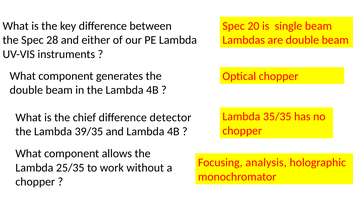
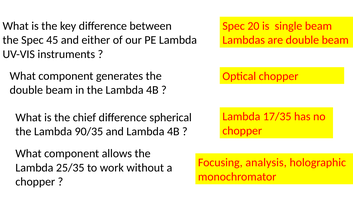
28: 28 -> 45
35/35: 35/35 -> 17/35
detector: detector -> spherical
39/35: 39/35 -> 90/35
